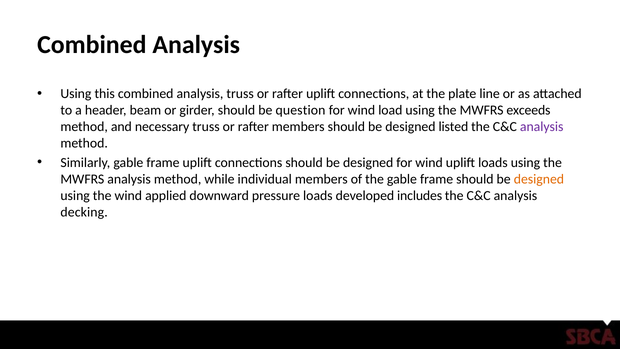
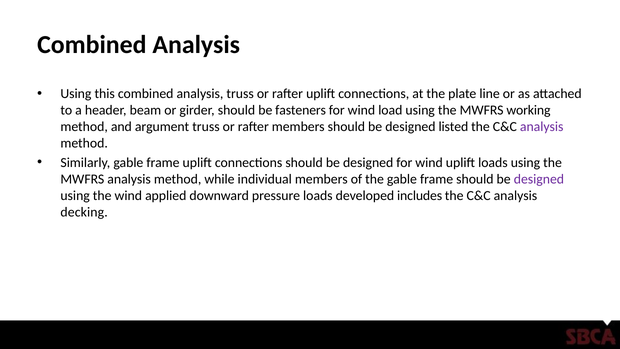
question: question -> fasteners
exceeds: exceeds -> working
necessary: necessary -> argument
designed at (539, 179) colour: orange -> purple
